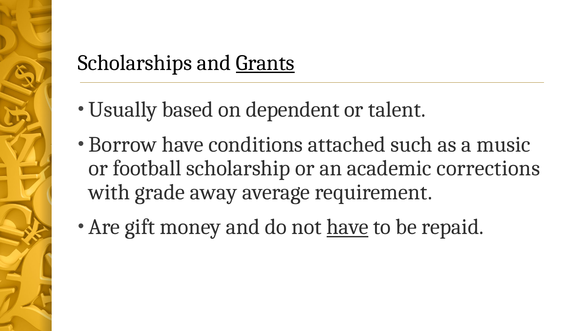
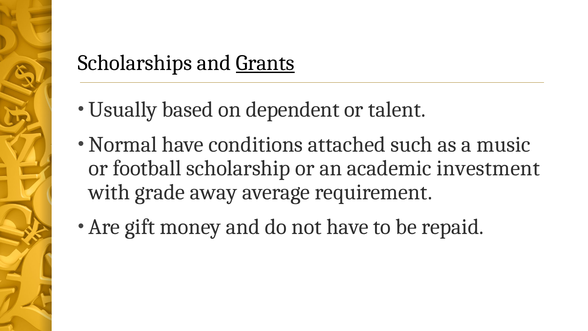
Borrow: Borrow -> Normal
corrections: corrections -> investment
have at (348, 227) underline: present -> none
